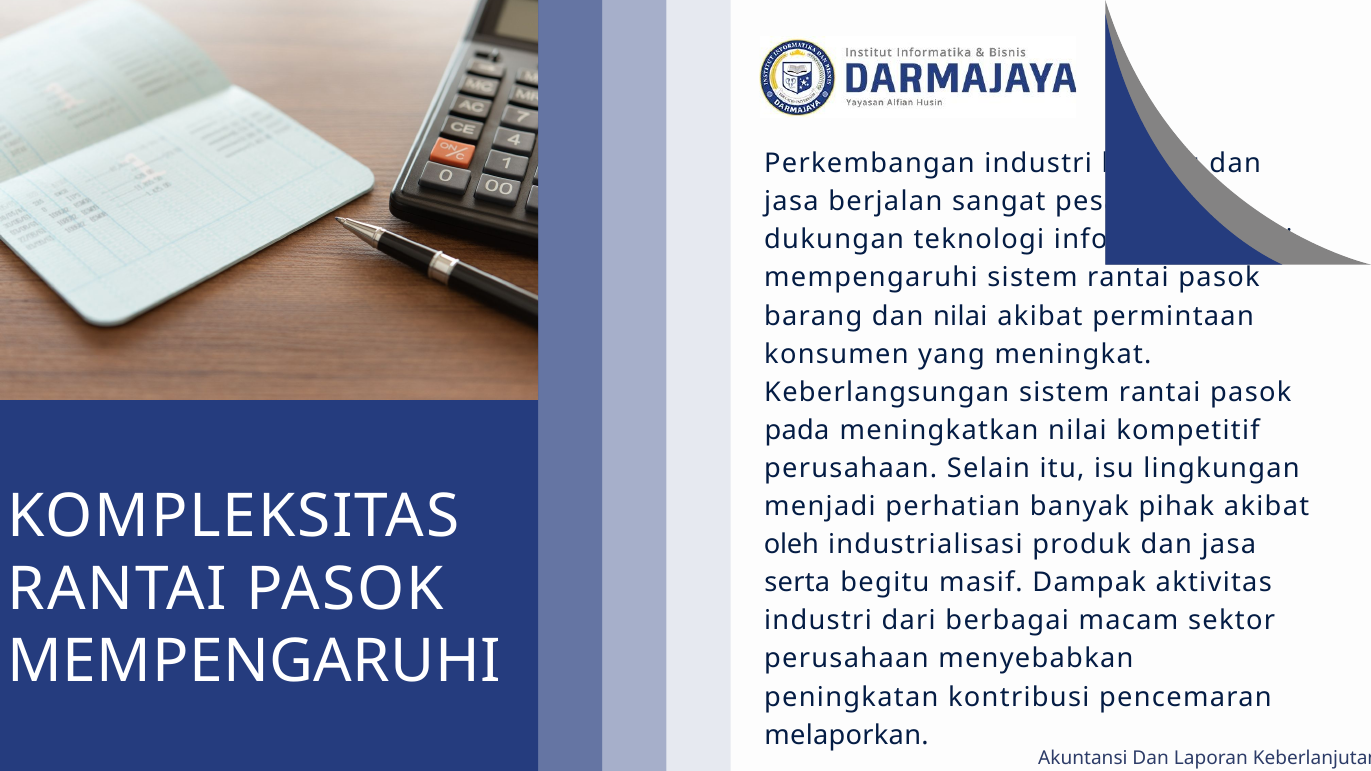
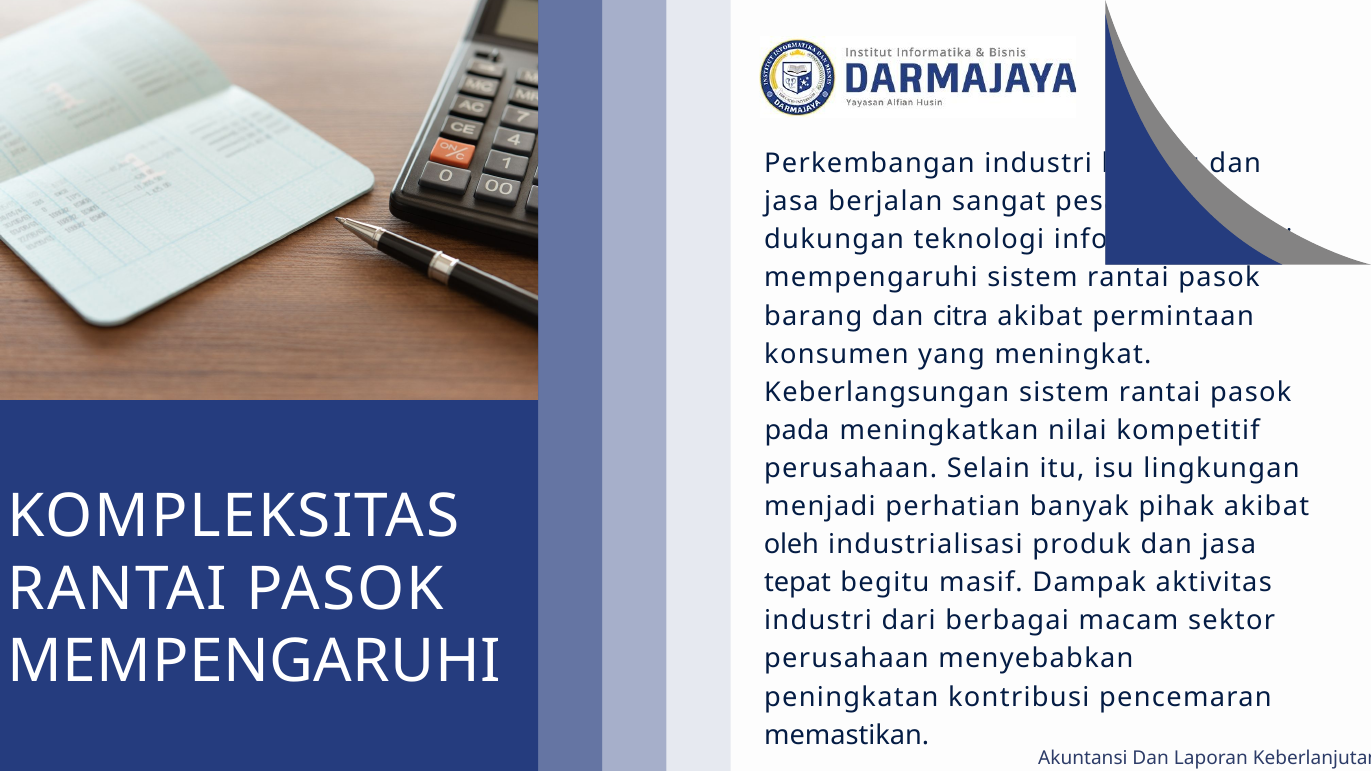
dan nilai: nilai -> citra
serta: serta -> tepat
melaporkan: melaporkan -> memastikan
